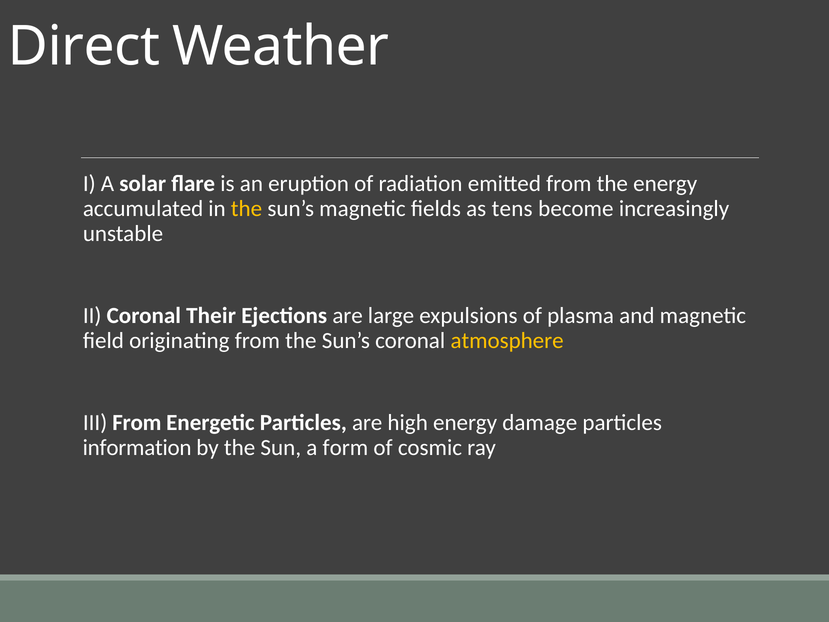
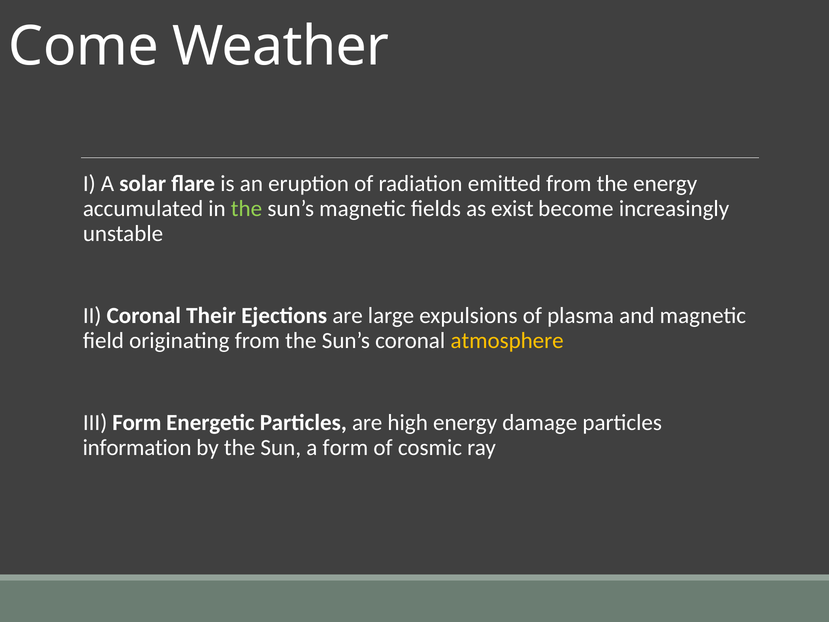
Direct: Direct -> Come
the at (247, 209) colour: yellow -> light green
tens: tens -> exist
III From: From -> Form
